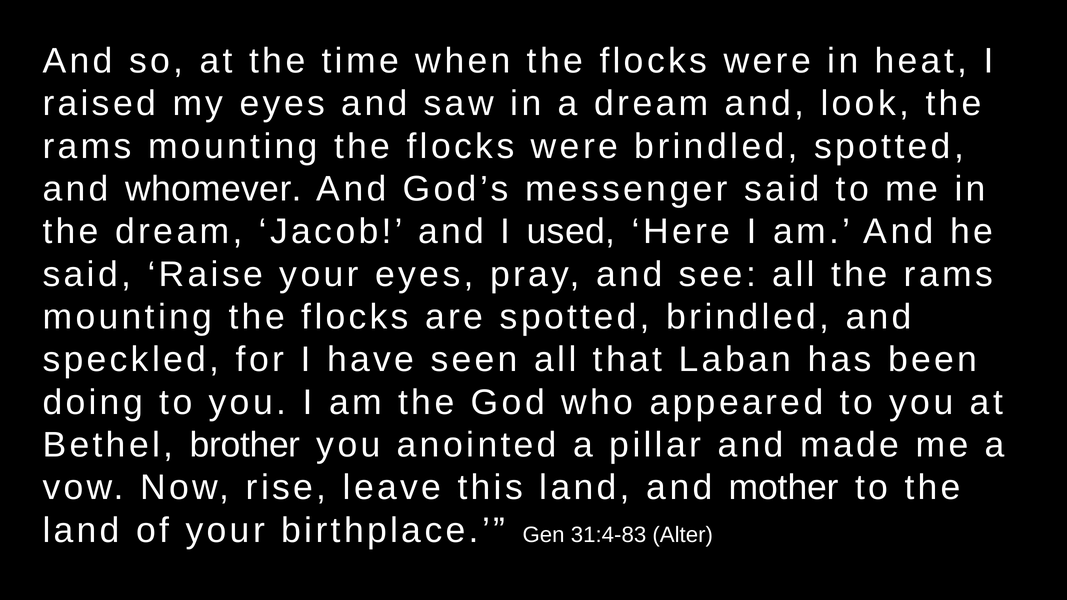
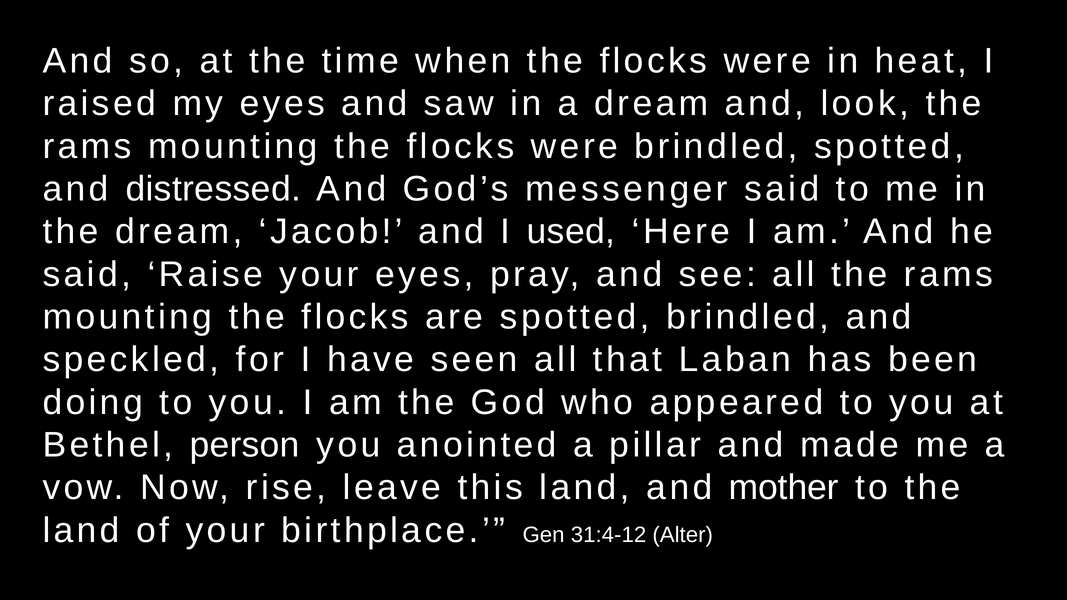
whomever: whomever -> distressed
brother: brother -> person
31:4-83: 31:4-83 -> 31:4-12
